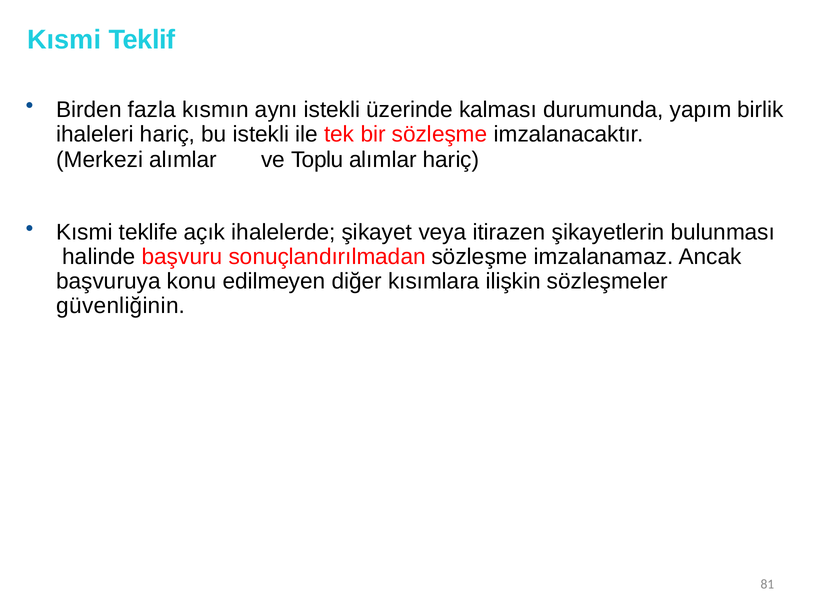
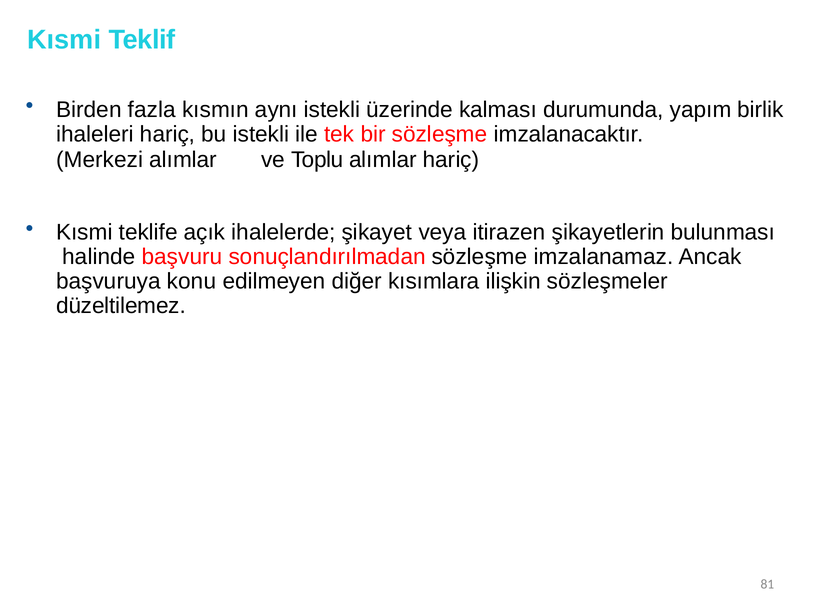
güvenliğinin: güvenliğinin -> düzeltilemez
